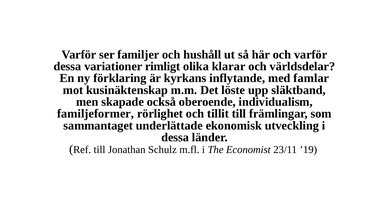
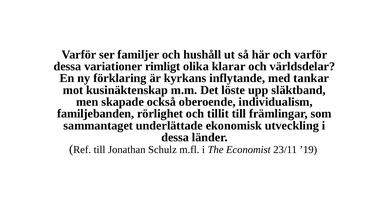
famlar: famlar -> tankar
familjeformer: familjeformer -> familjebanden
